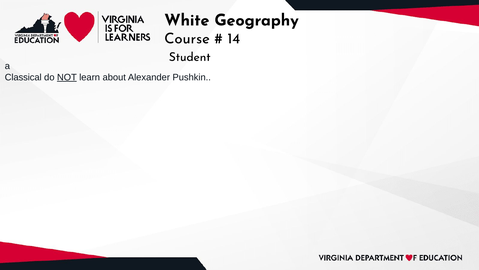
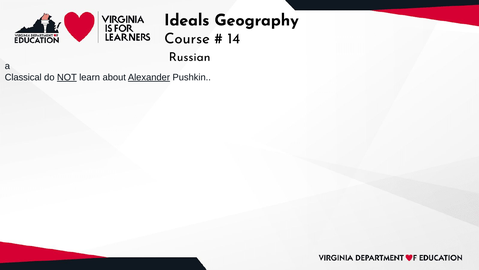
White: White -> Ideals
Student: Student -> Russian
Alexander underline: none -> present
